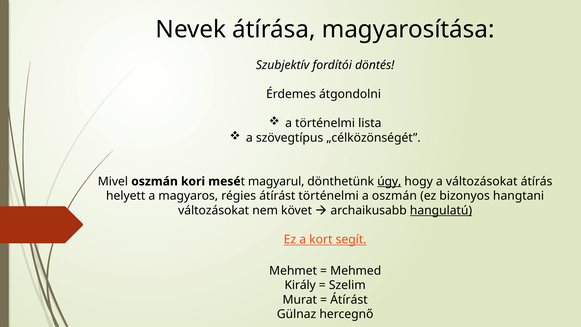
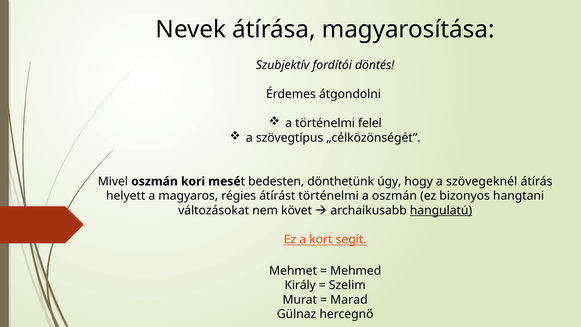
lista: lista -> felel
magyarul: magyarul -> bedesten
úgy underline: present -> none
a változásokat: változásokat -> szövegeknél
Átírást at (349, 300): Átírást -> Marad
